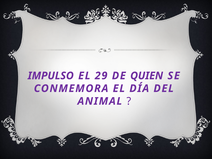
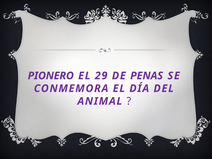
IMPULSO: IMPULSO -> PIONERO
QUIEN: QUIEN -> PENAS
